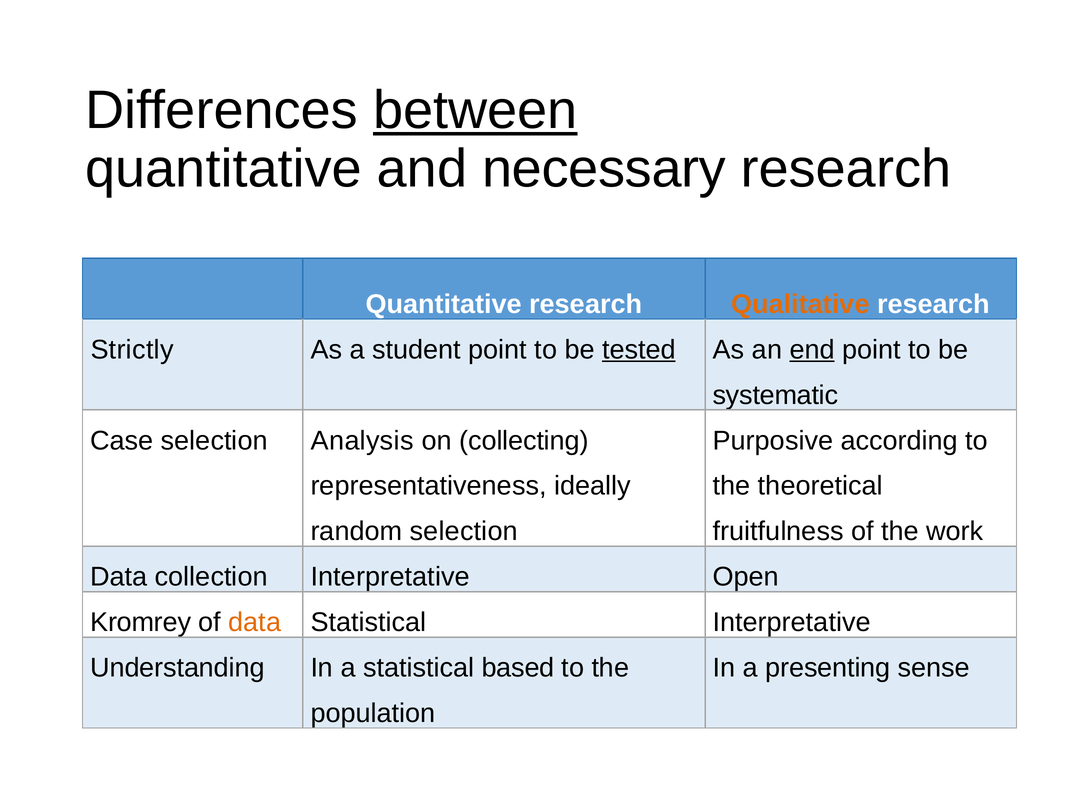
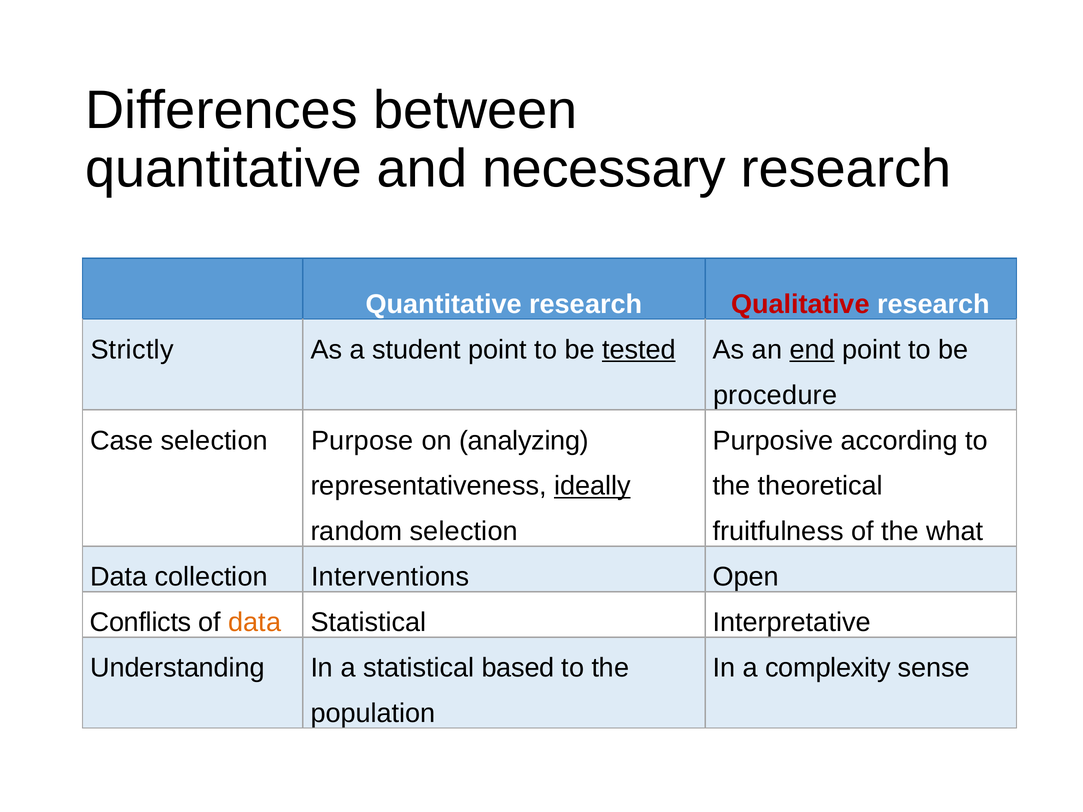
between underline: present -> none
Qualitative colour: orange -> red
systematic: systematic -> procedure
Analysis: Analysis -> Purpose
collecting: collecting -> analyzing
ideally underline: none -> present
work: work -> what
collection Interpretative: Interpretative -> Interventions
Kromrey: Kromrey -> Conflicts
presenting: presenting -> complexity
